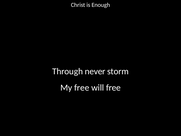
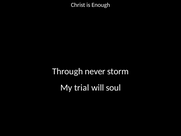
My free: free -> trial
will free: free -> soul
